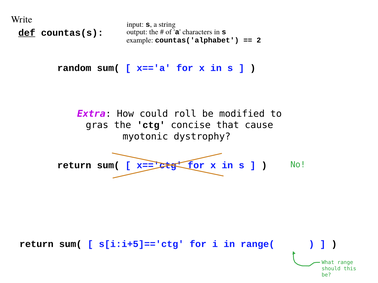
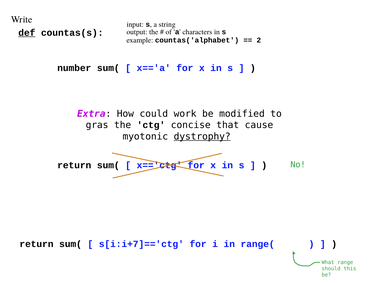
random: random -> number
roll: roll -> work
dystrophy underline: none -> present
s[i:i+5]=='ctg: s[i:i+5]=='ctg -> s[i:i+7]=='ctg
